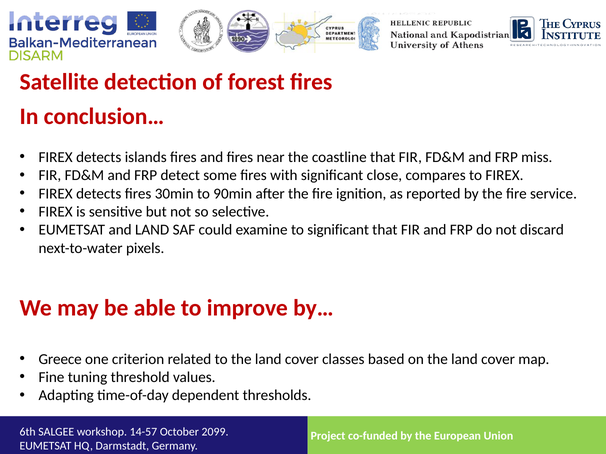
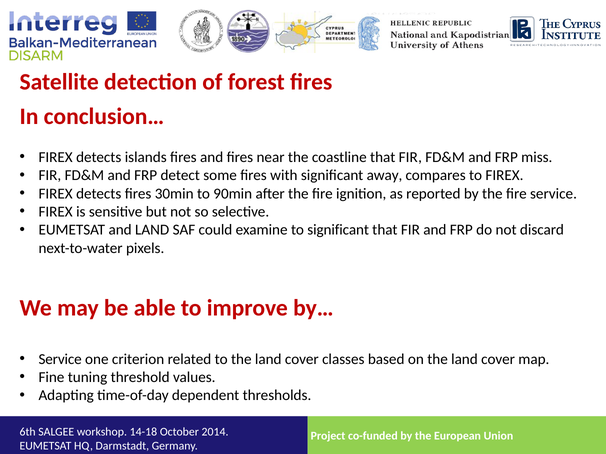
close: close -> away
Greece at (60, 359): Greece -> Service
14-57: 14-57 -> 14-18
2099: 2099 -> 2014
